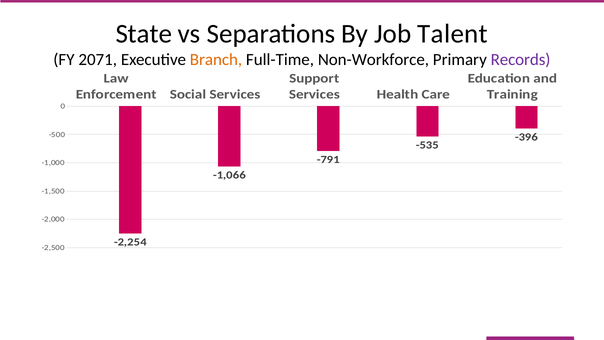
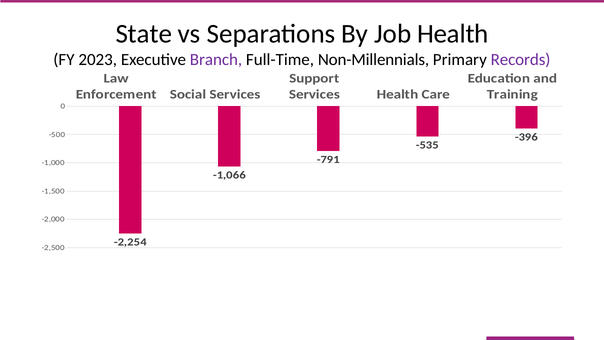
Job Talent: Talent -> Health
2071: 2071 -> 2023
Branch colour: orange -> purple
Non-Workforce: Non-Workforce -> Non-Millennials
